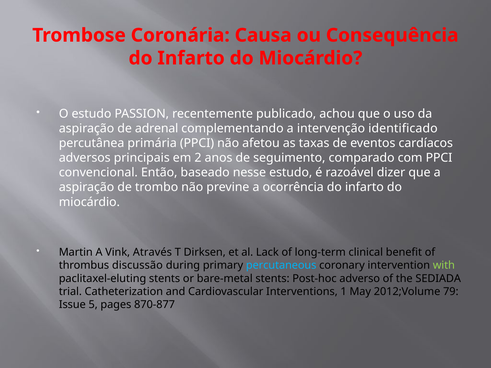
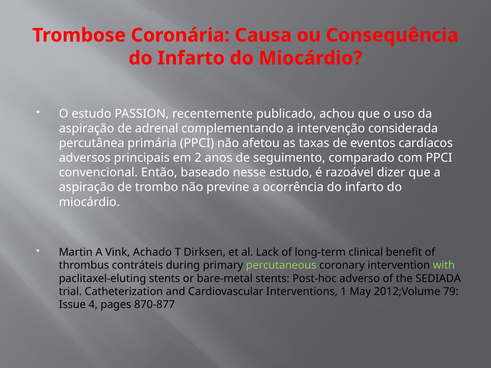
identificado: identificado -> considerada
Através: Através -> Achado
discussão: discussão -> contráteis
percutaneous colour: light blue -> light green
5: 5 -> 4
